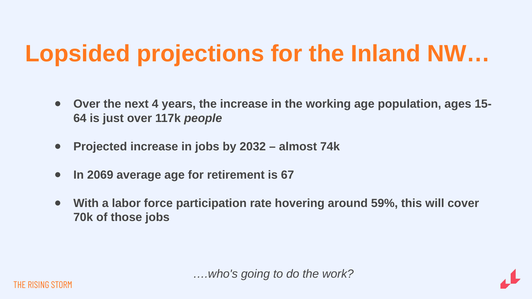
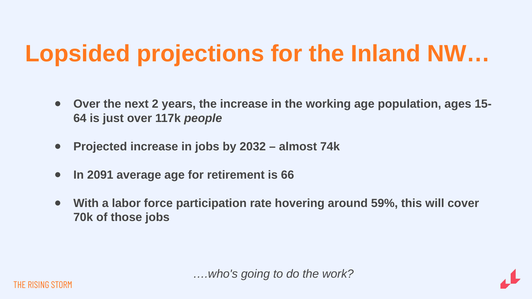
4: 4 -> 2
2069: 2069 -> 2091
67: 67 -> 66
